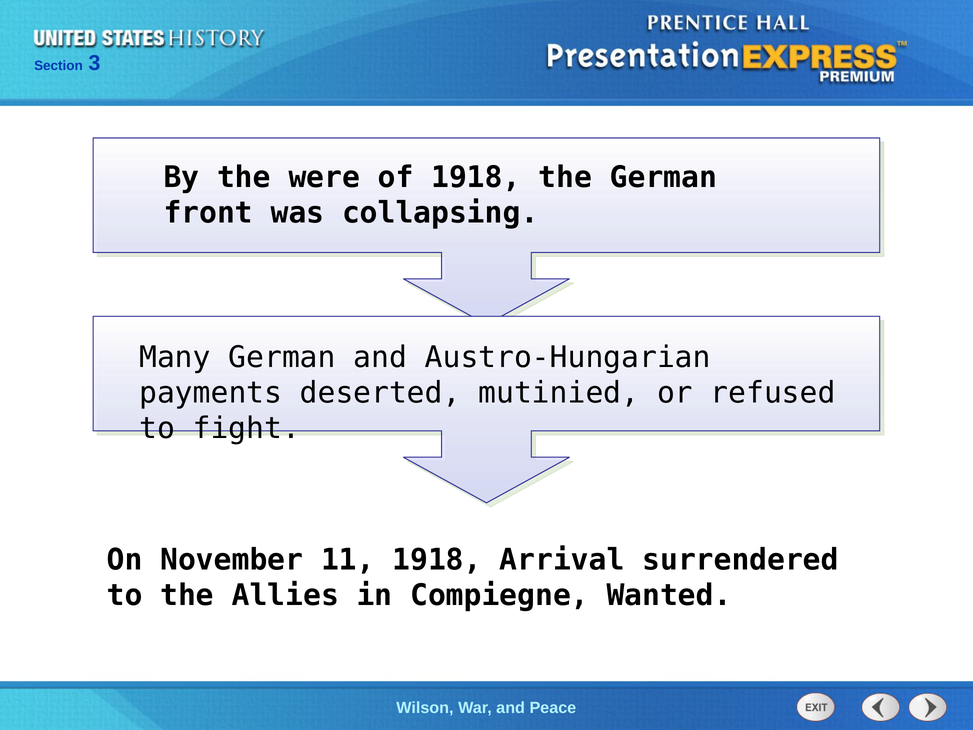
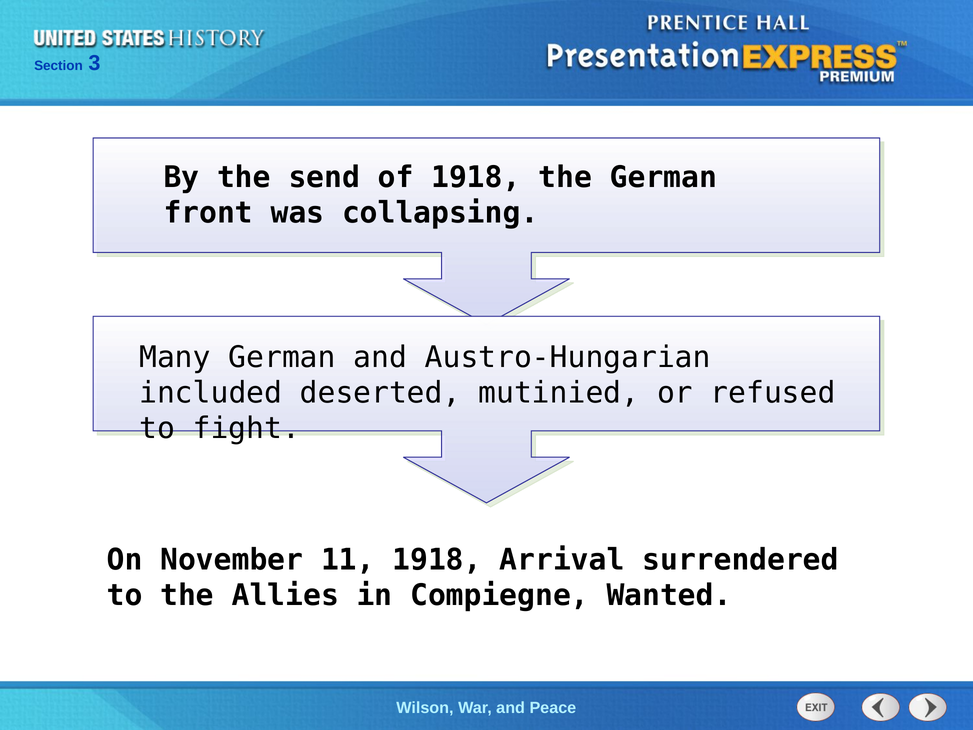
were: were -> send
payments: payments -> included
